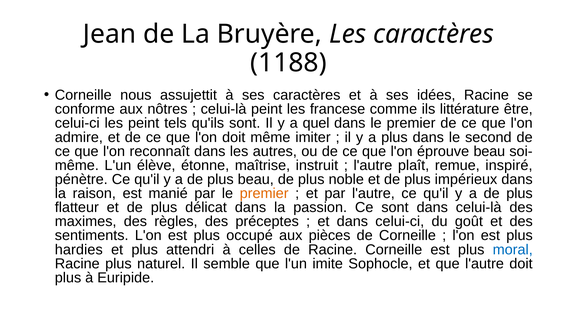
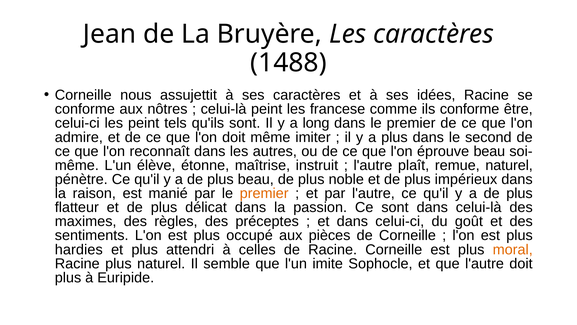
1188: 1188 -> 1488
ils littérature: littérature -> conforme
quel: quel -> long
remue inspiré: inspiré -> naturel
moral colour: blue -> orange
